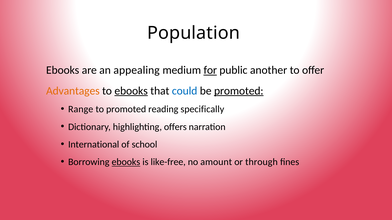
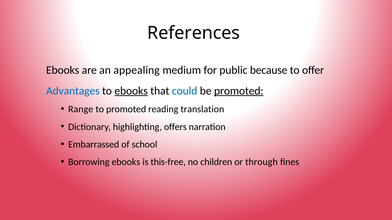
Population: Population -> References
for underline: present -> none
another: another -> because
Advantages colour: orange -> blue
specifically: specifically -> translation
International: International -> Embarrassed
ebooks at (126, 162) underline: present -> none
like-free: like-free -> this-free
amount: amount -> children
